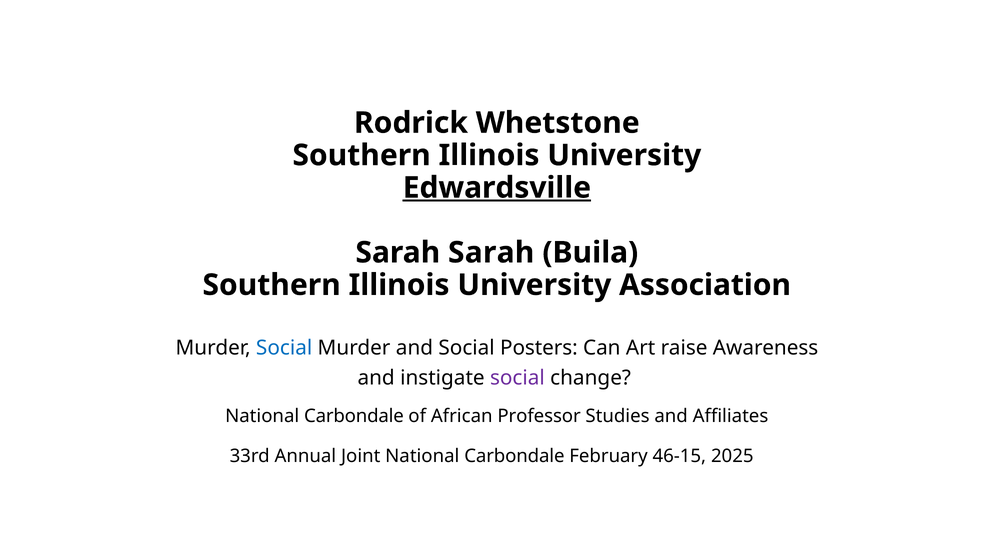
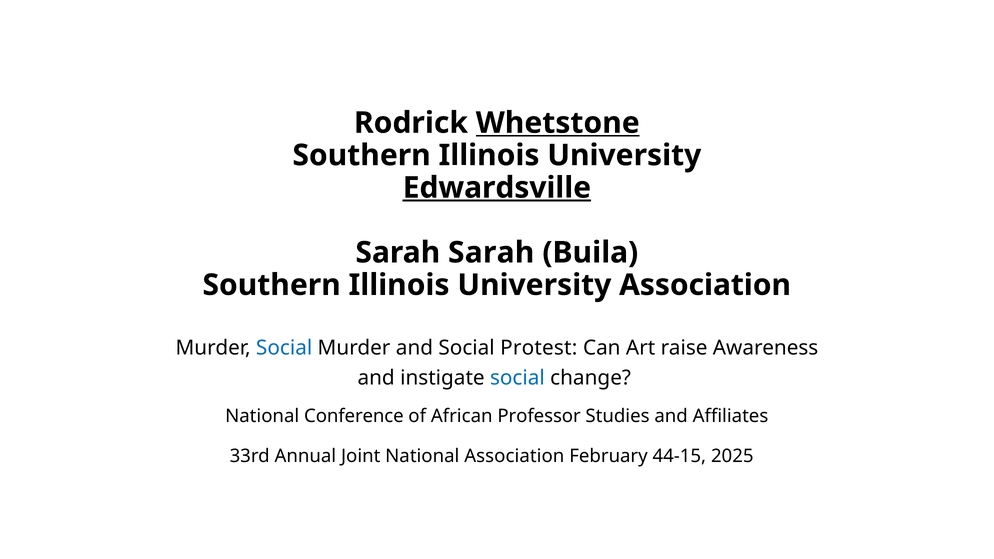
Whetstone underline: none -> present
Posters: Posters -> Protest
social at (517, 378) colour: purple -> blue
Carbondale at (354, 416): Carbondale -> Conference
Joint National Carbondale: Carbondale -> Association
46-15: 46-15 -> 44-15
